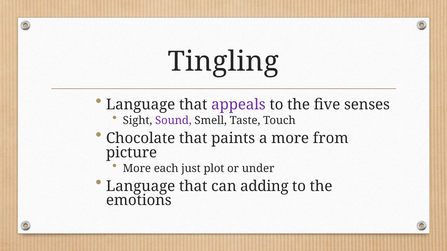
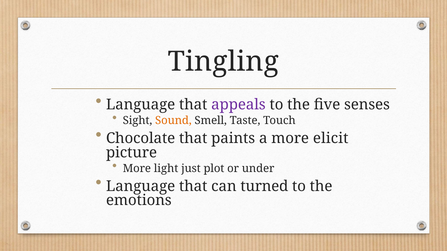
Sound colour: purple -> orange
from: from -> elicit
each: each -> light
adding: adding -> turned
